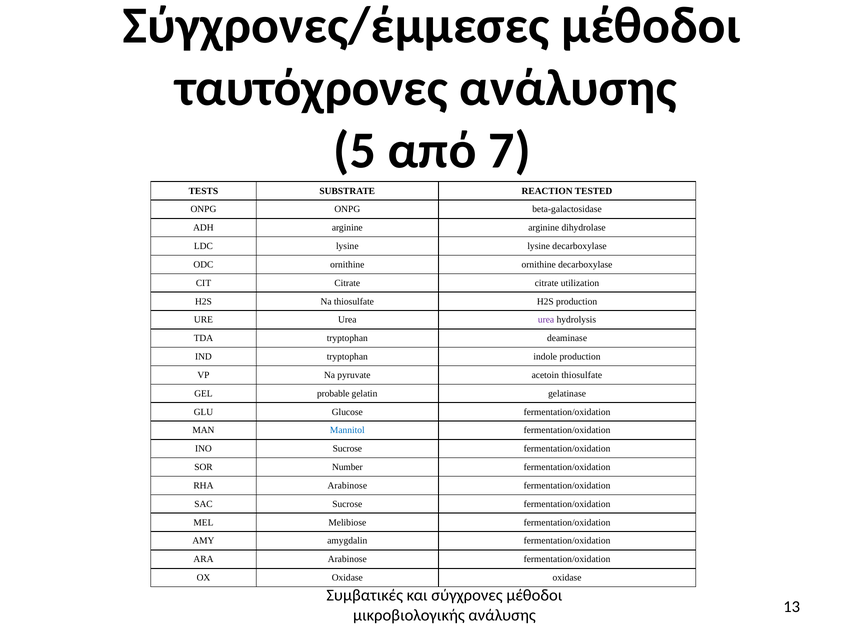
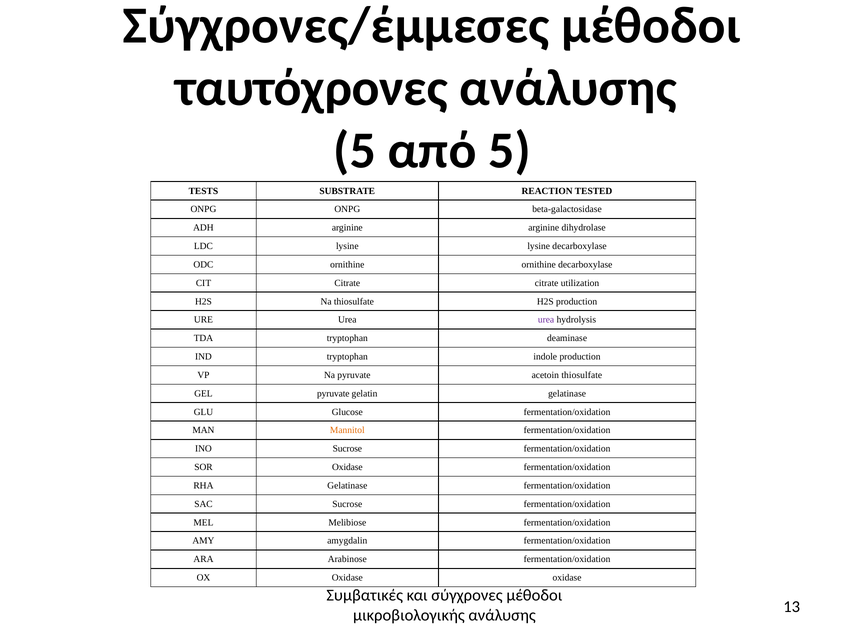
από 7: 7 -> 5
GEL probable: probable -> pyruvate
Mannitol colour: blue -> orange
SOR Number: Number -> Oxidase
RHA Arabinose: Arabinose -> Gelatinase
